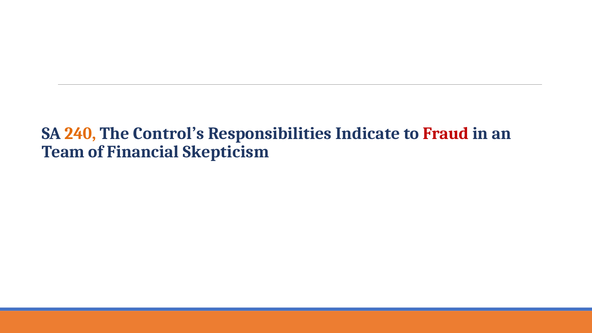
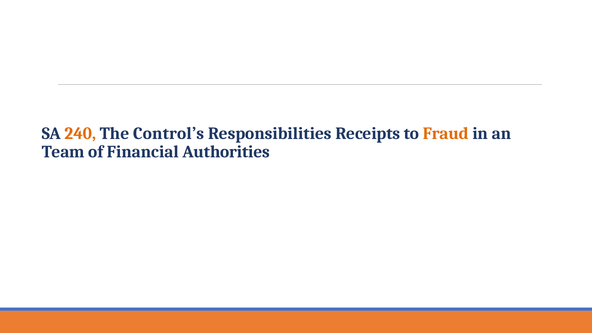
Indicate: Indicate -> Receipts
Fraud colour: red -> orange
Skepticism: Skepticism -> Authorities
